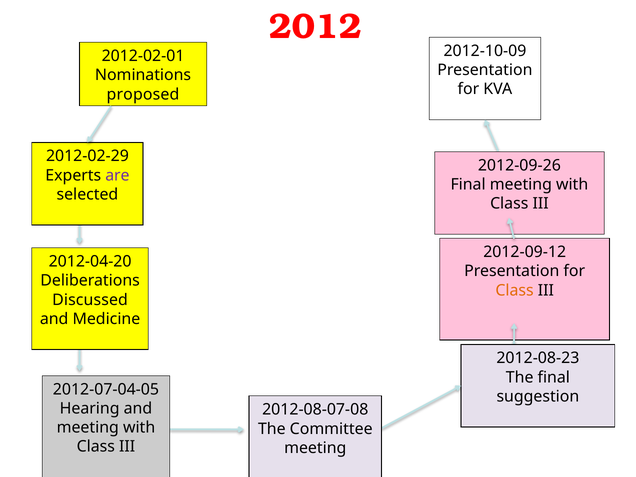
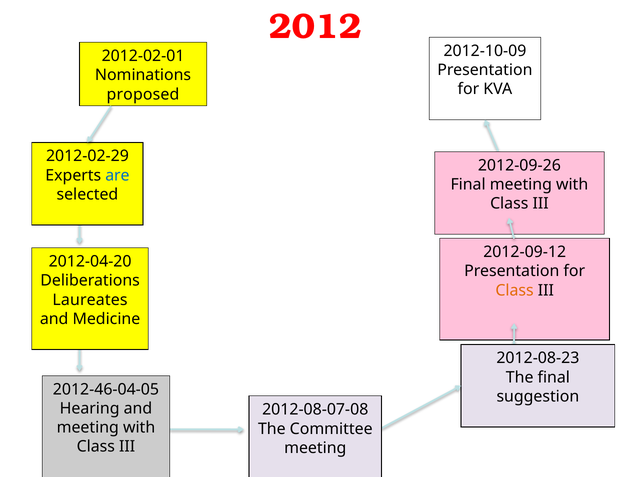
are colour: purple -> blue
Discussed: Discussed -> Laureates
2012-07-04-05: 2012-07-04-05 -> 2012-46-04-05
